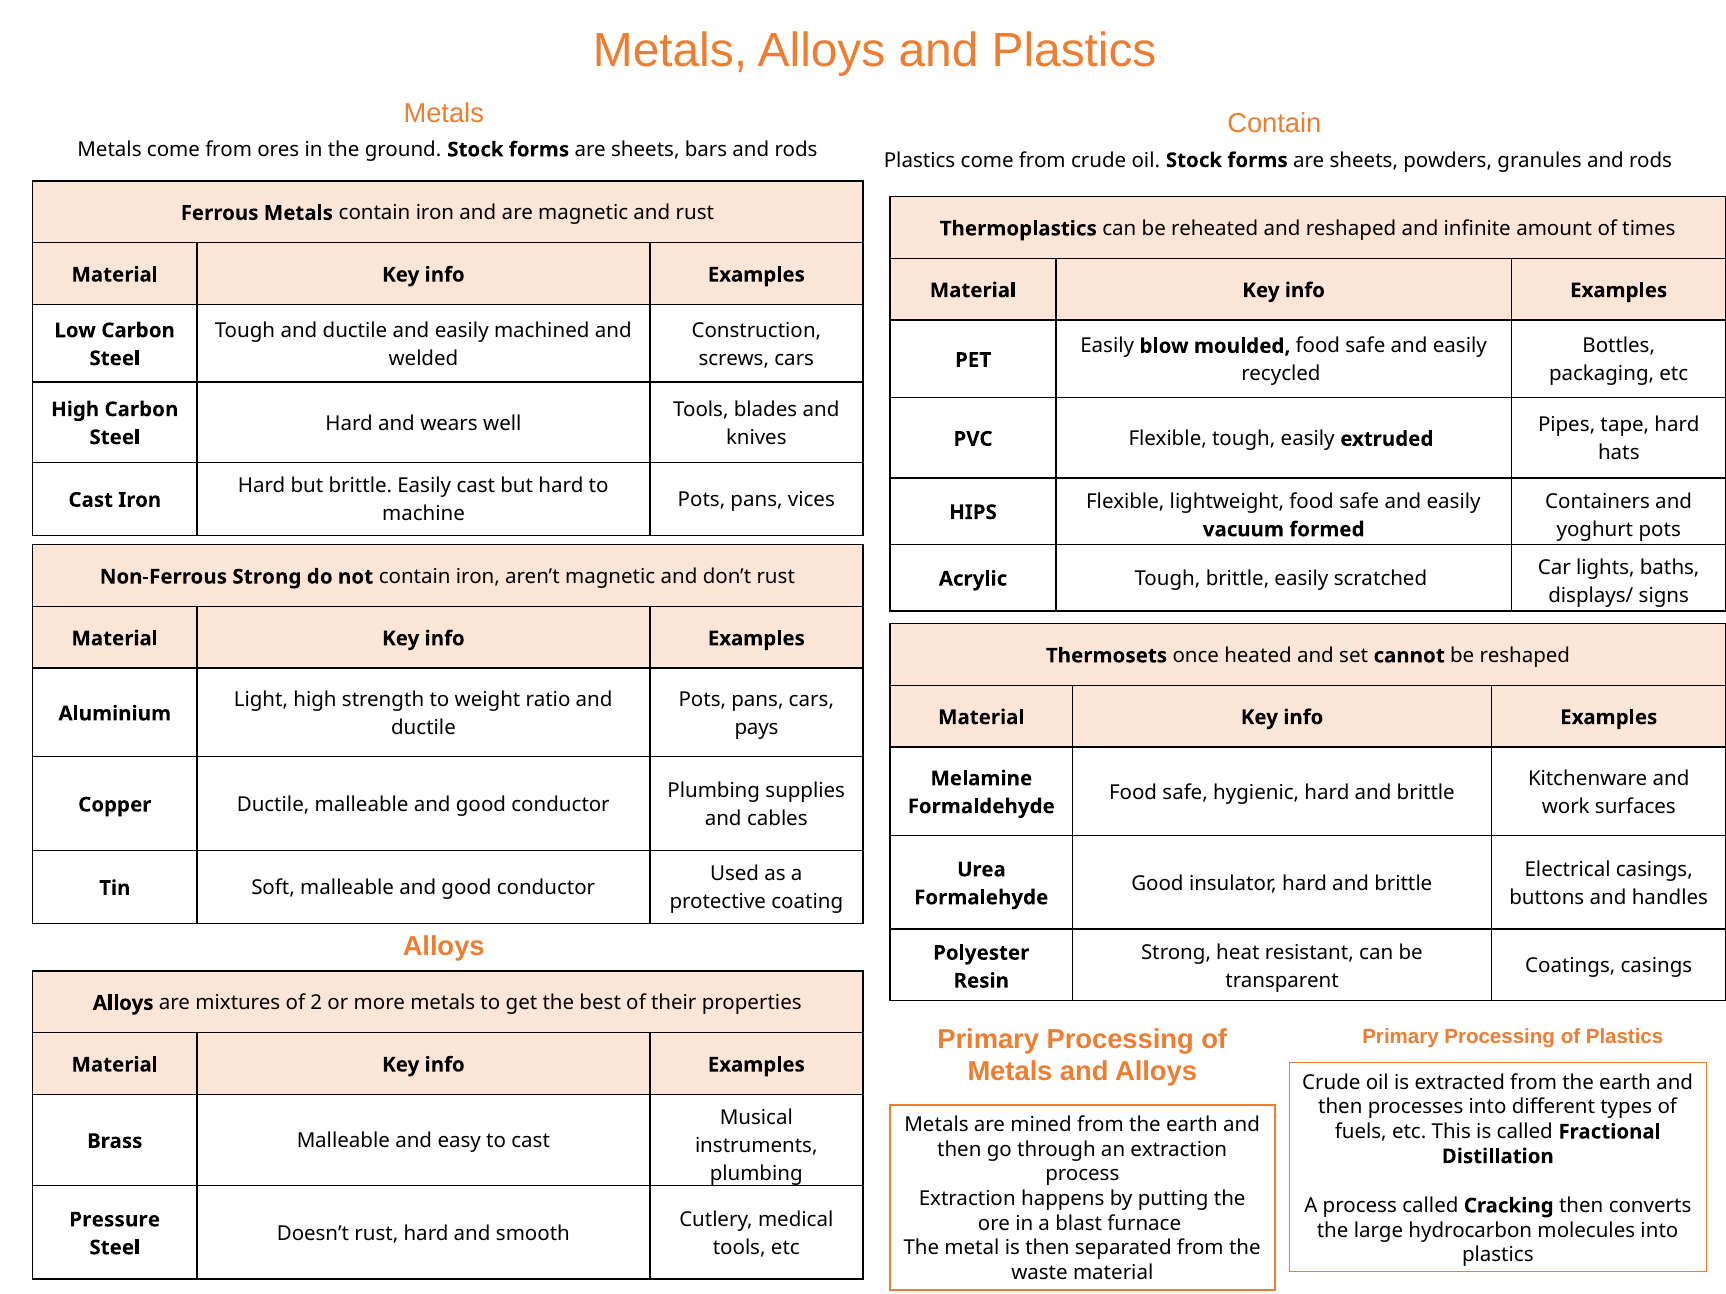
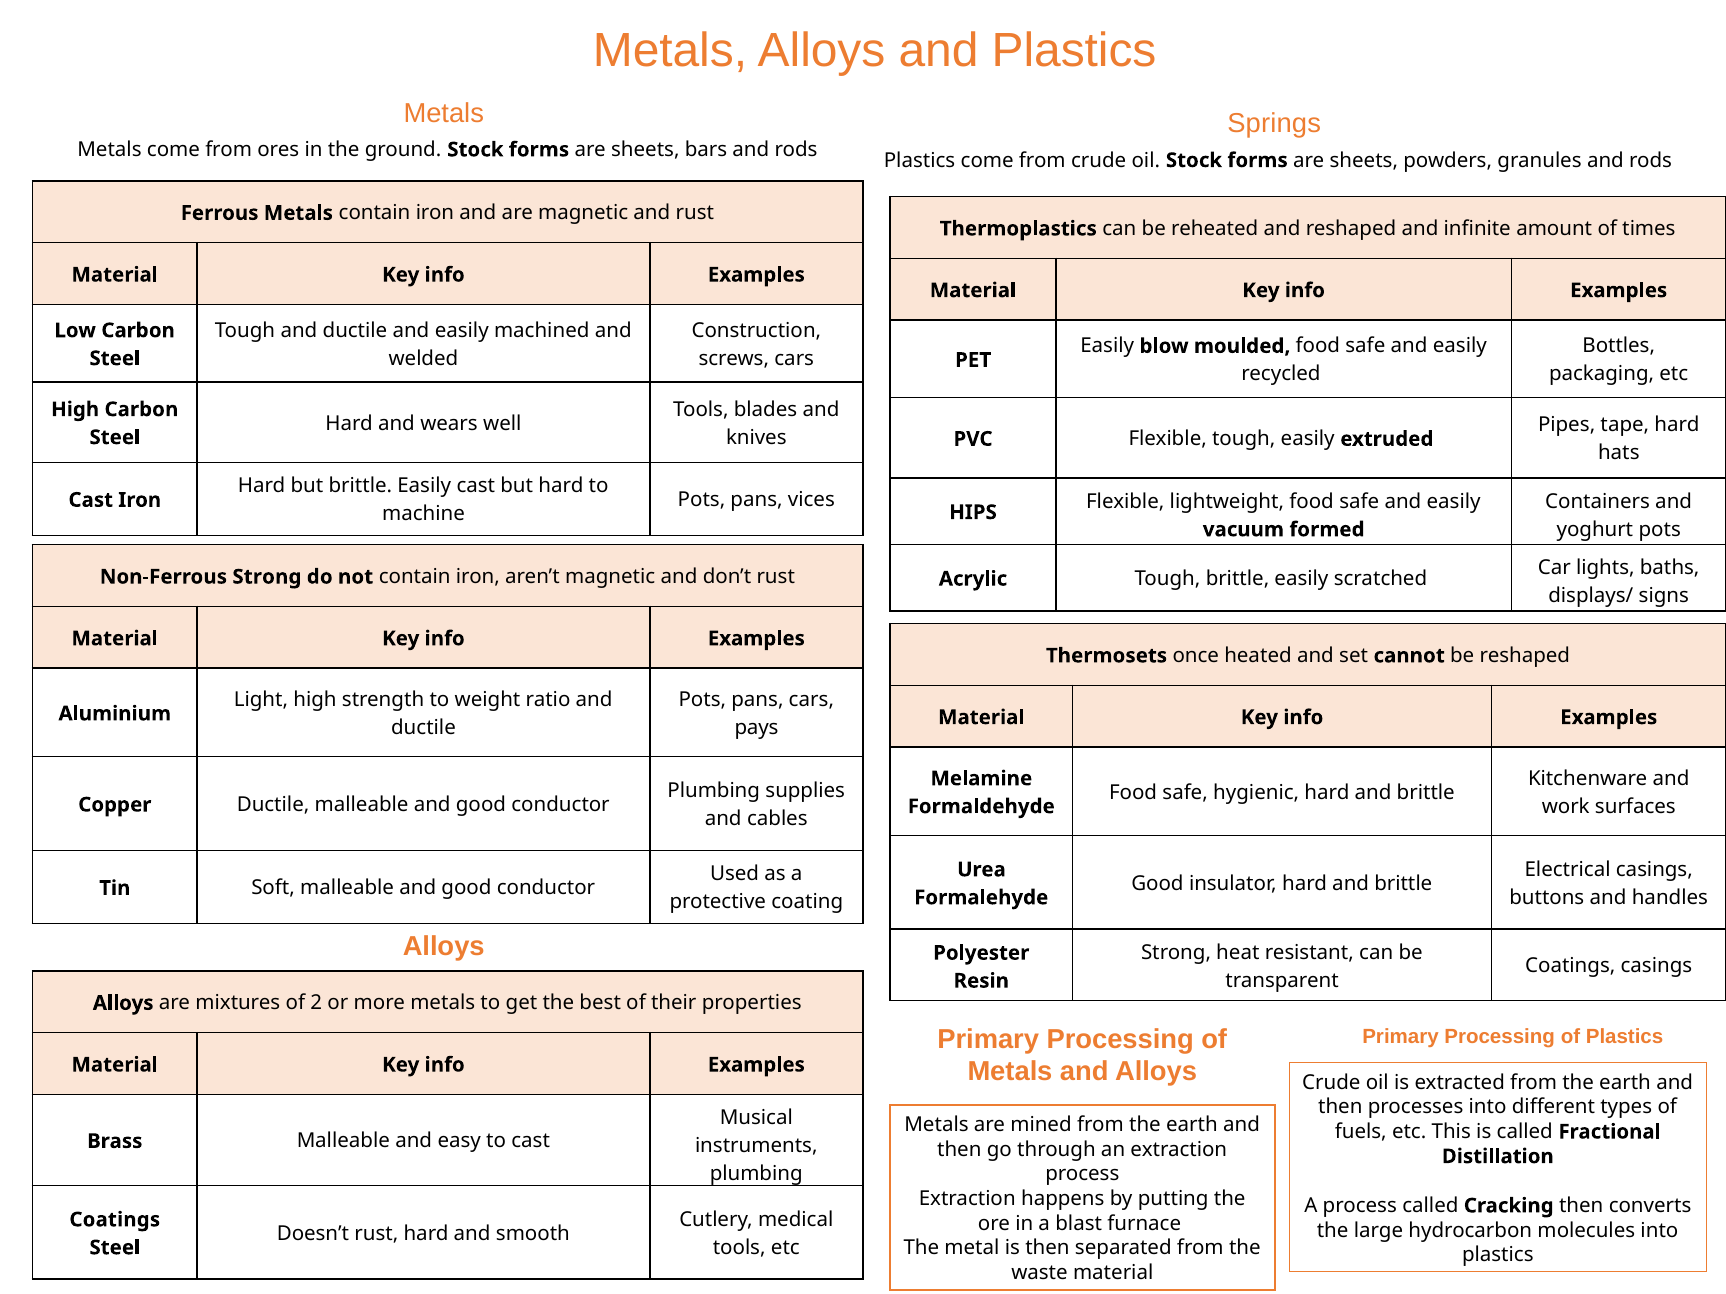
Contain at (1274, 124): Contain -> Springs
Pressure at (115, 1220): Pressure -> Coatings
